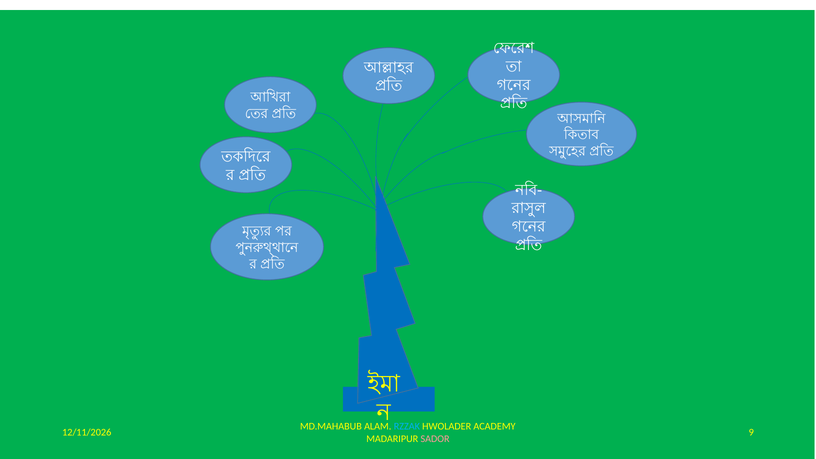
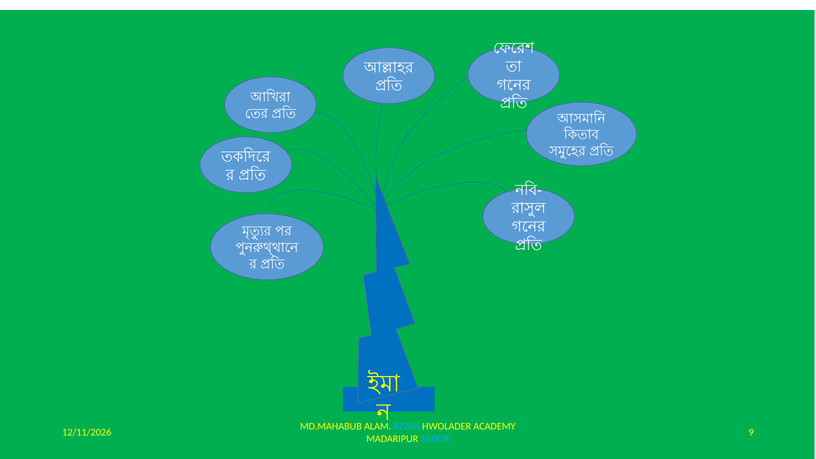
SADOR colour: pink -> light blue
